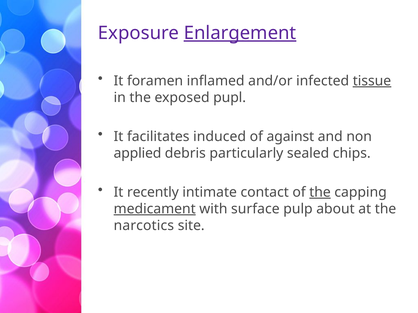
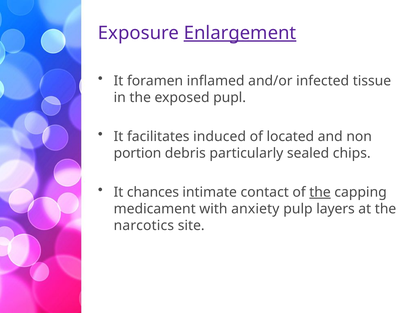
tissue underline: present -> none
against: against -> located
applied: applied -> portion
recently: recently -> chances
medicament underline: present -> none
surface: surface -> anxiety
about: about -> layers
